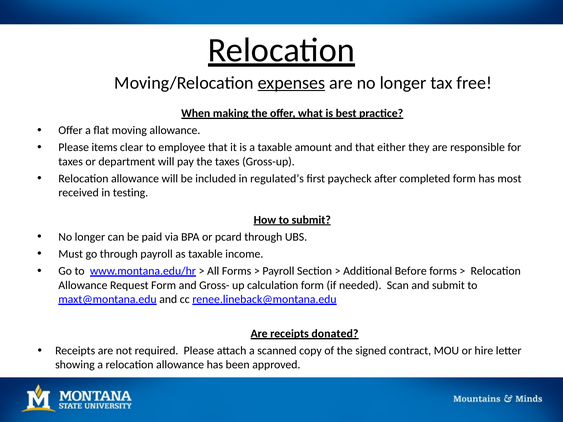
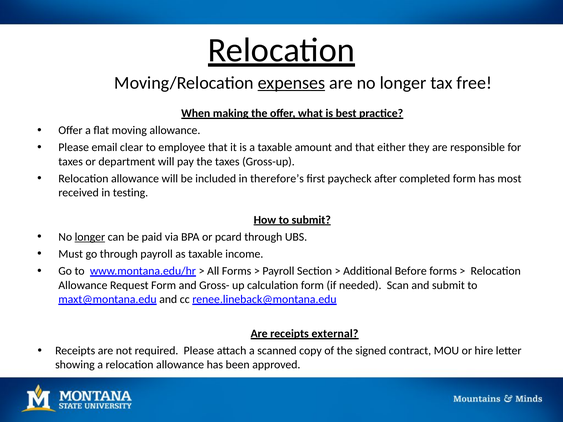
items: items -> email
regulated’s: regulated’s -> therefore’s
longer at (90, 237) underline: none -> present
donated: donated -> external
